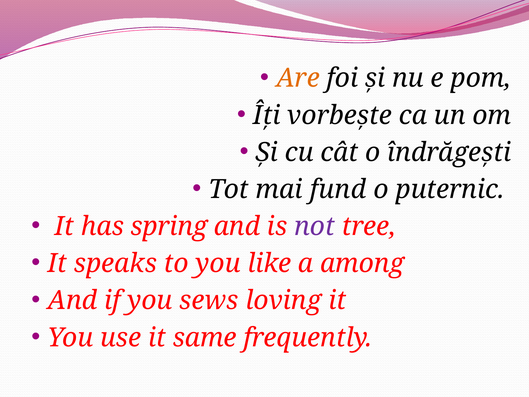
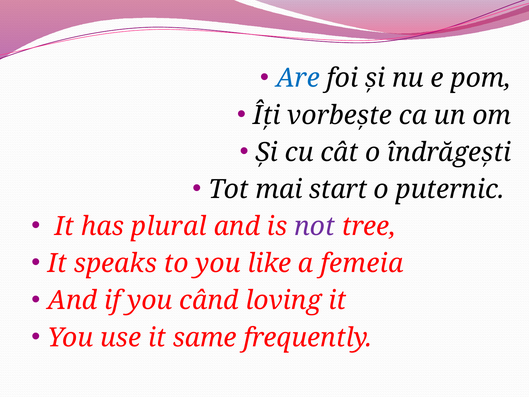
Are colour: orange -> blue
fund: fund -> start
spring: spring -> plural
among: among -> femeia
sews: sews -> când
